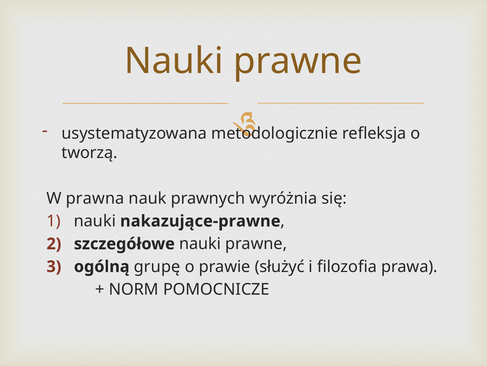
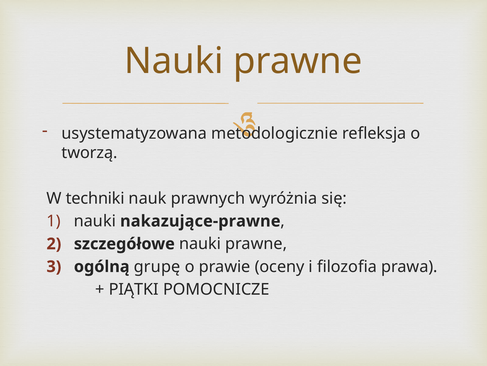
prawna: prawna -> techniki
służyć: służyć -> oceny
NORM: NORM -> PIĄTKI
